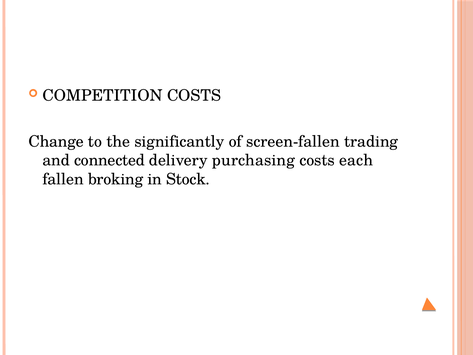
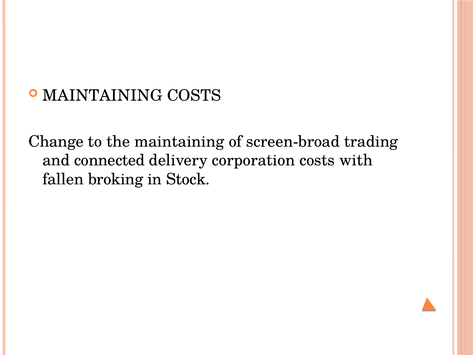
COMPETITION at (102, 96): COMPETITION -> MAINTAINING
the significantly: significantly -> maintaining
screen-fallen: screen-fallen -> screen-broad
purchasing: purchasing -> corporation
each: each -> with
